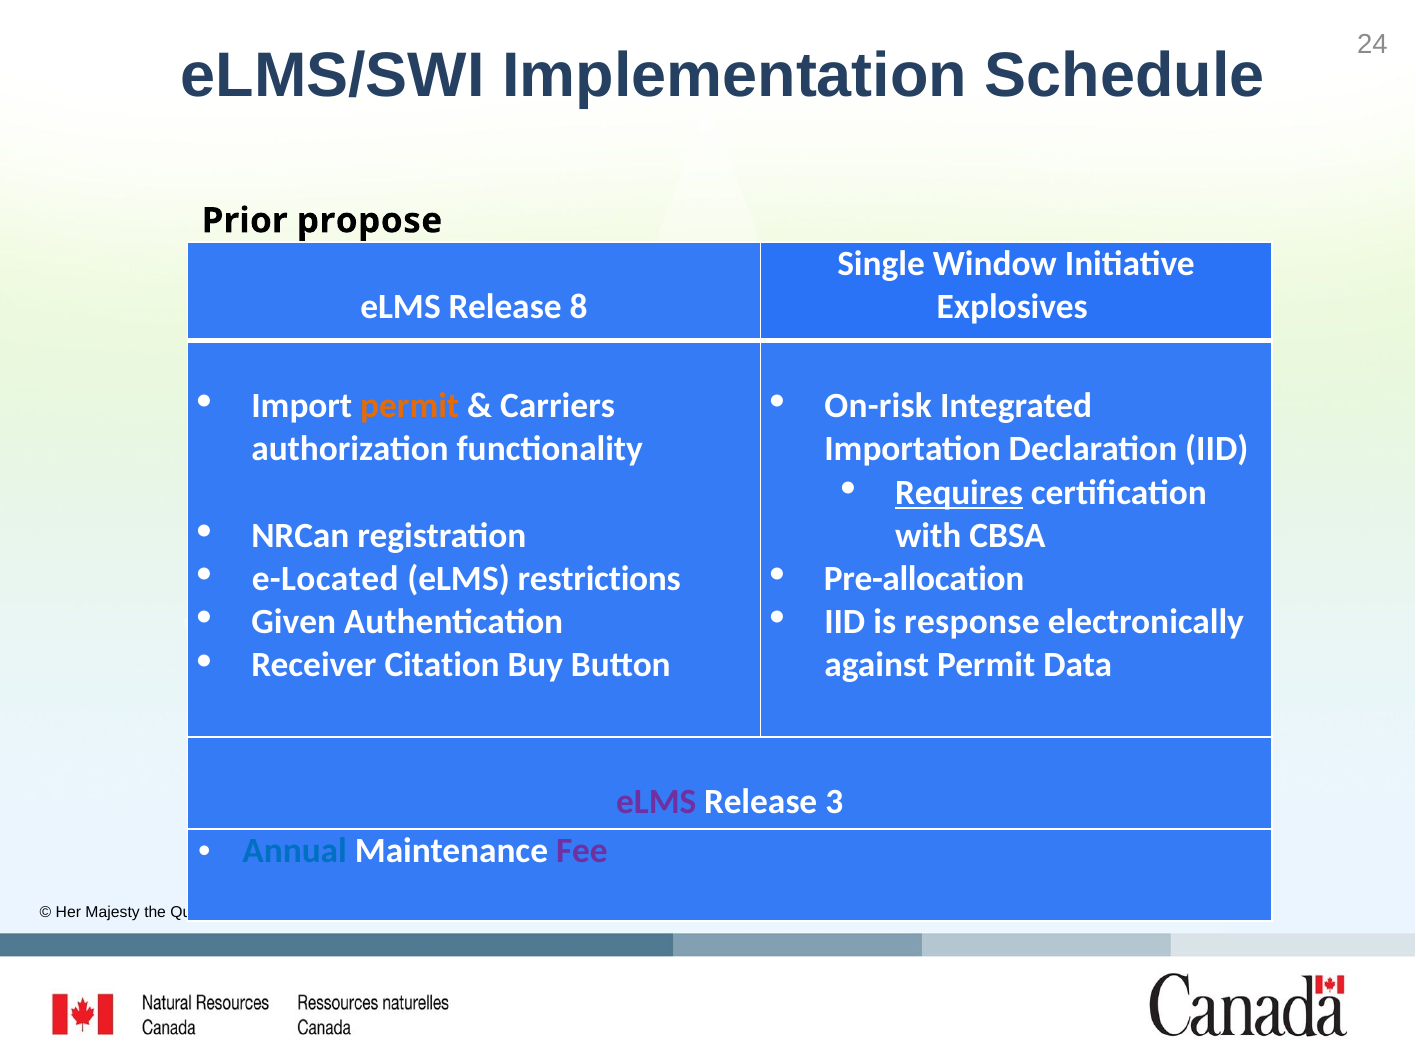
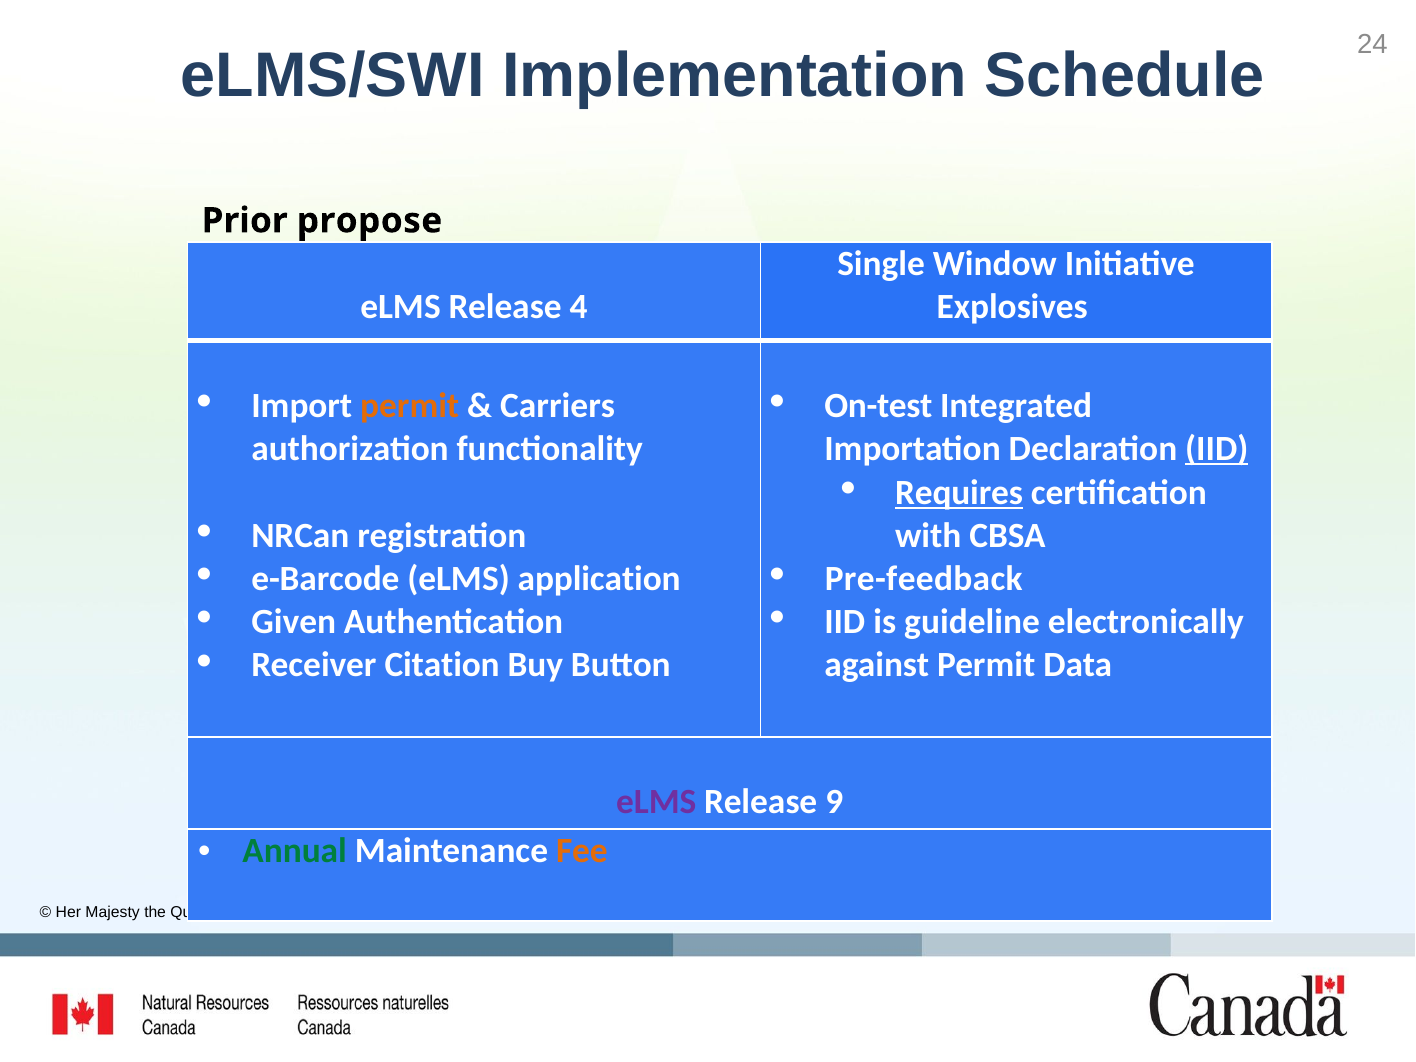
8: 8 -> 4
On-risk: On-risk -> On-test
IID at (1217, 449) underline: none -> present
e-Located: e-Located -> e-Barcode
restrictions: restrictions -> application
Pre-allocation: Pre-allocation -> Pre-feedback
response: response -> guideline
3: 3 -> 9
Annual colour: blue -> green
Fee colour: purple -> orange
